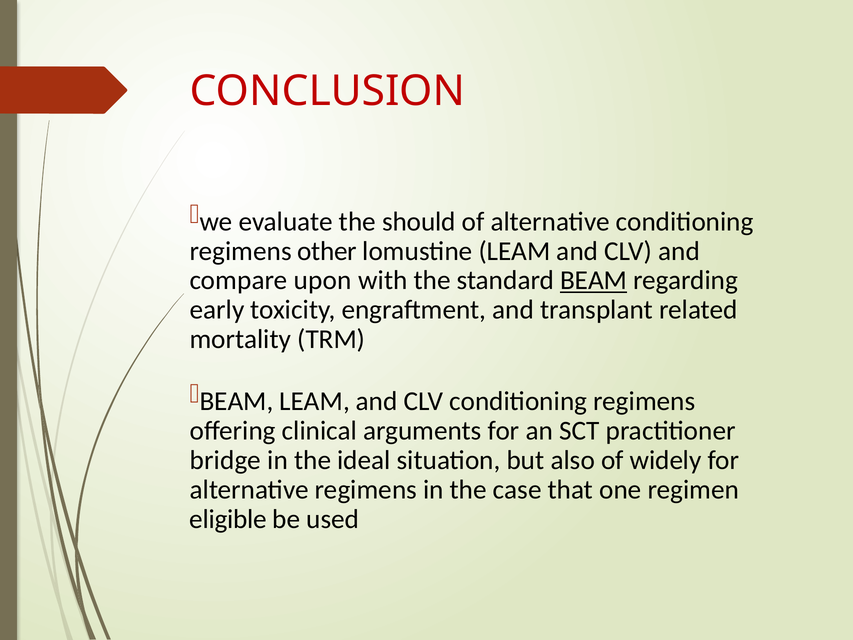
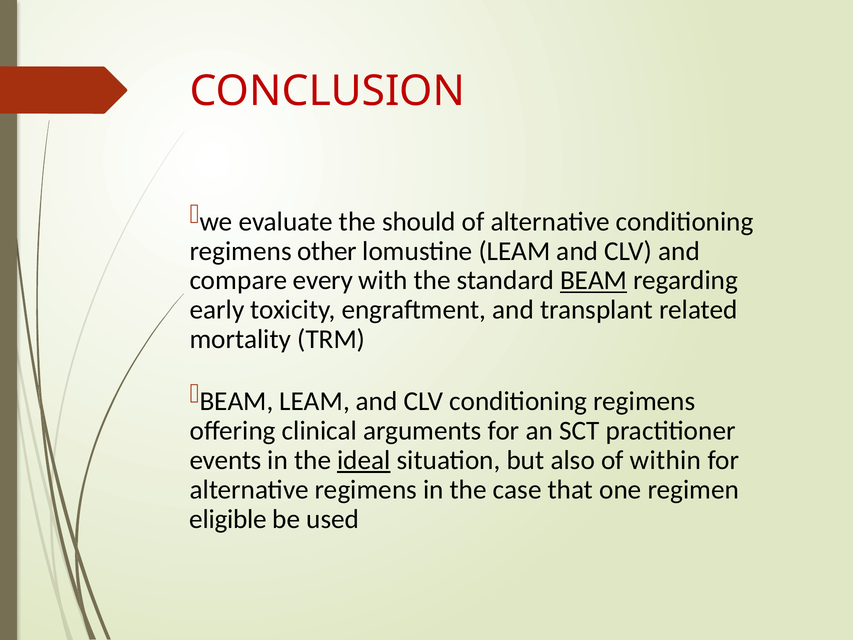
upon: upon -> every
bridge: bridge -> events
ideal underline: none -> present
widely: widely -> within
